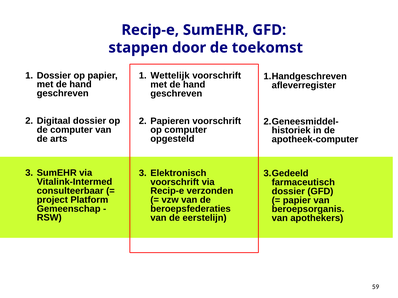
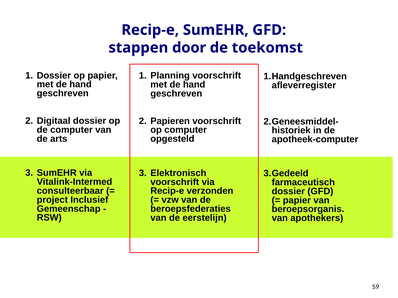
Wettelijk: Wettelijk -> Planning
Platform: Platform -> Inclusief
